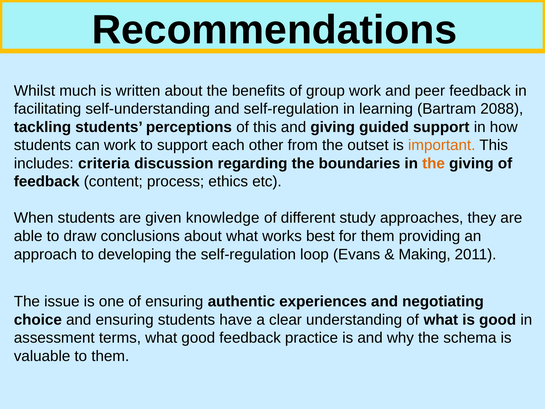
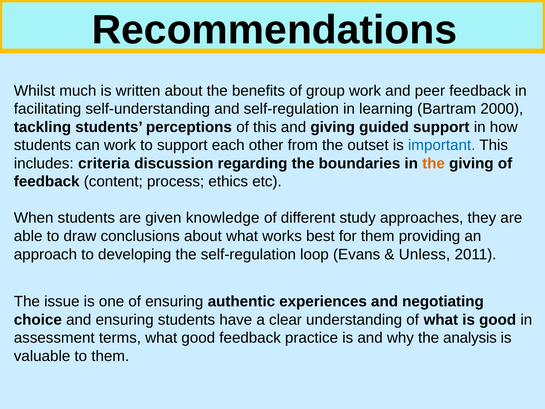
2088: 2088 -> 2000
important colour: orange -> blue
Making: Making -> Unless
schema: schema -> analysis
